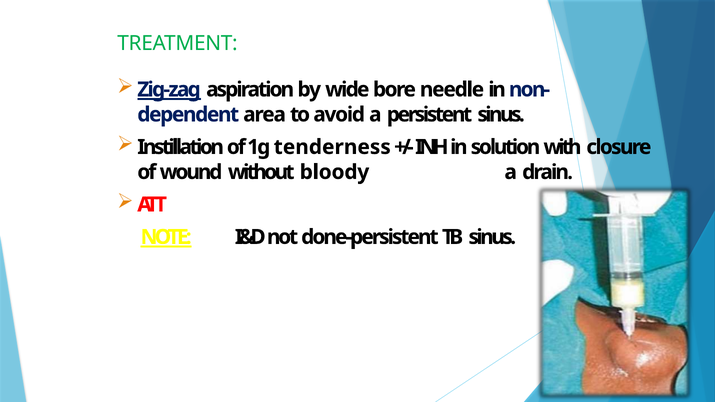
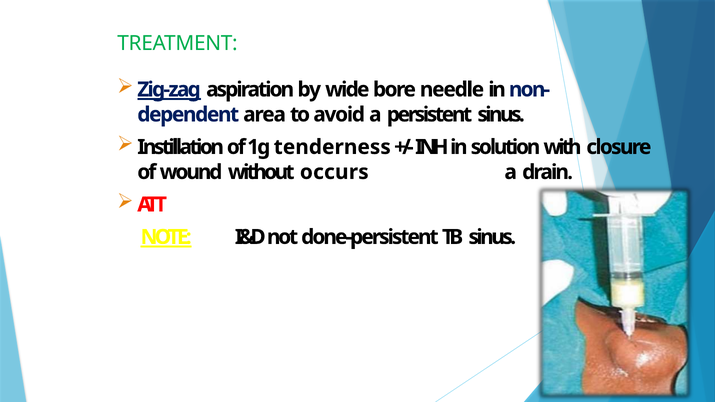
bloody: bloody -> occurs
